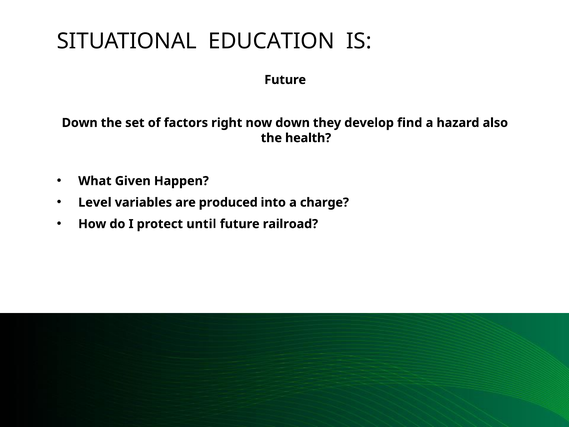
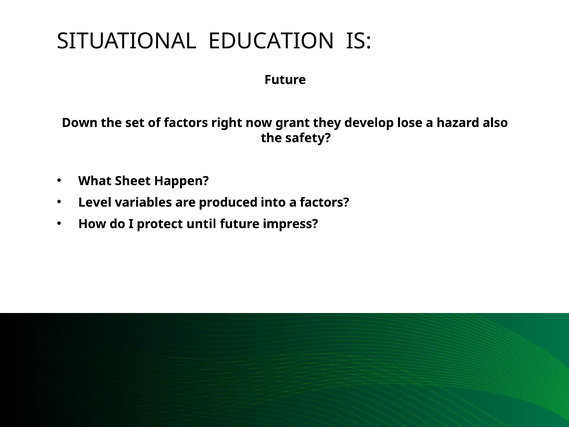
now down: down -> grant
find: find -> lose
health: health -> safety
Given: Given -> Sheet
a charge: charge -> factors
railroad: railroad -> impress
